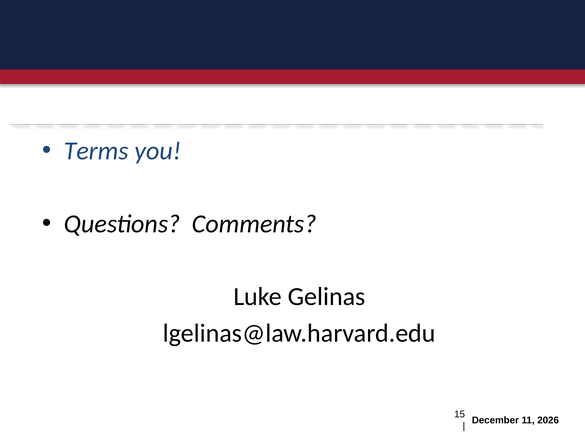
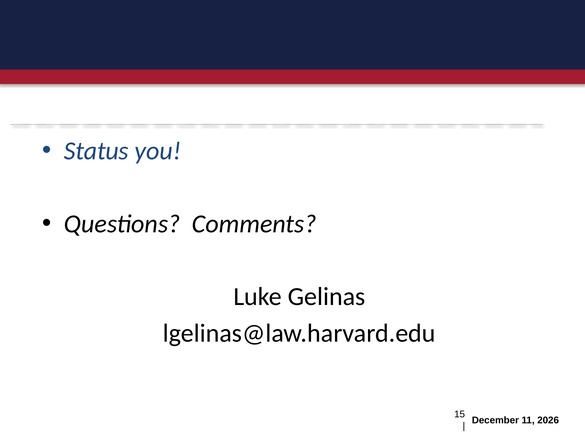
Terms: Terms -> Status
